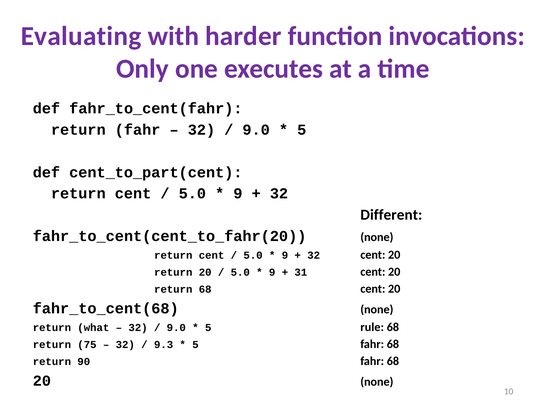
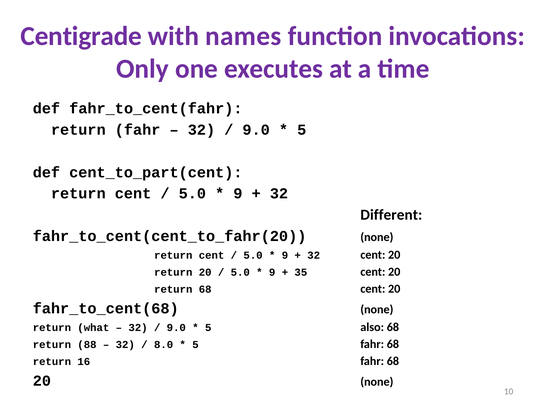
Evaluating: Evaluating -> Centigrade
harder: harder -> names
31: 31 -> 35
rule: rule -> also
75: 75 -> 88
9.3: 9.3 -> 8.0
90: 90 -> 16
